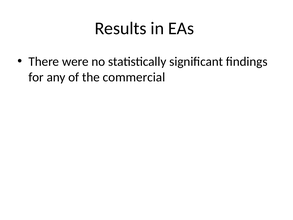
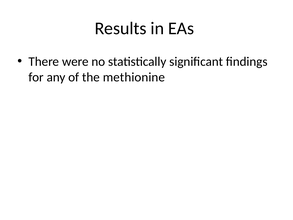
commercial: commercial -> methionine
